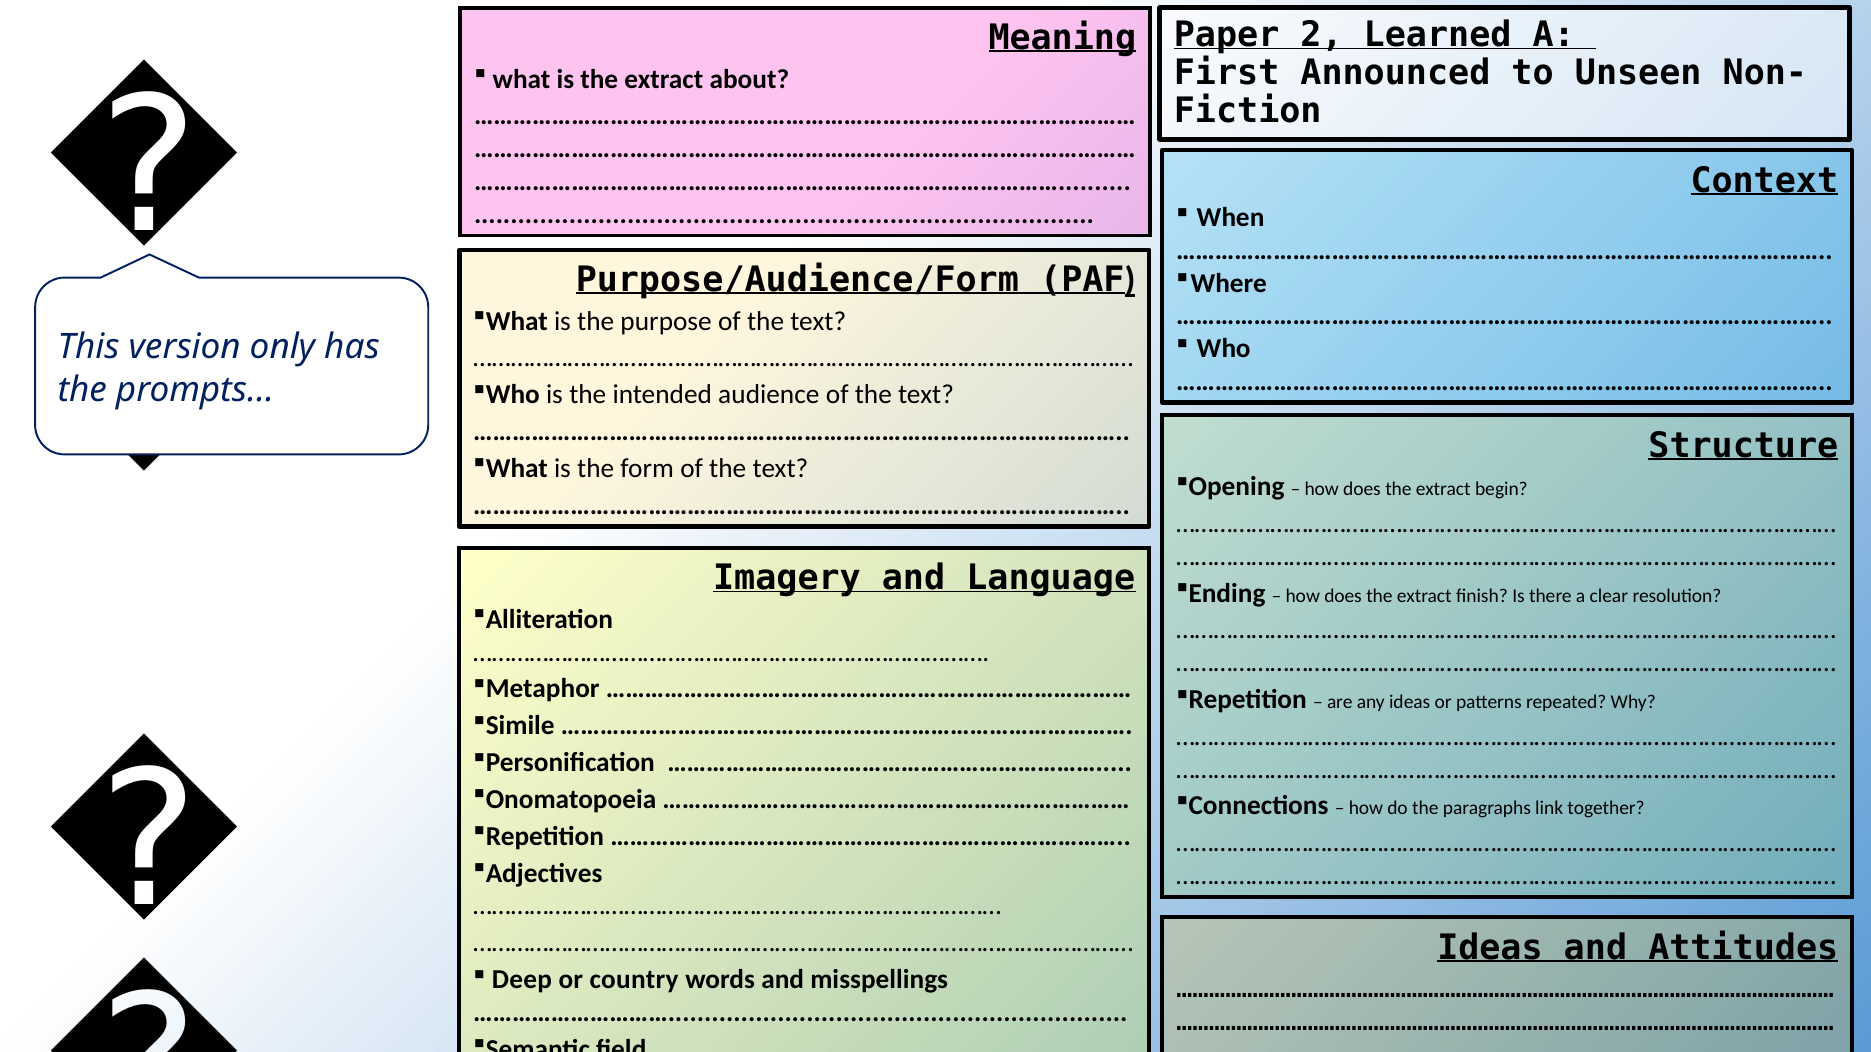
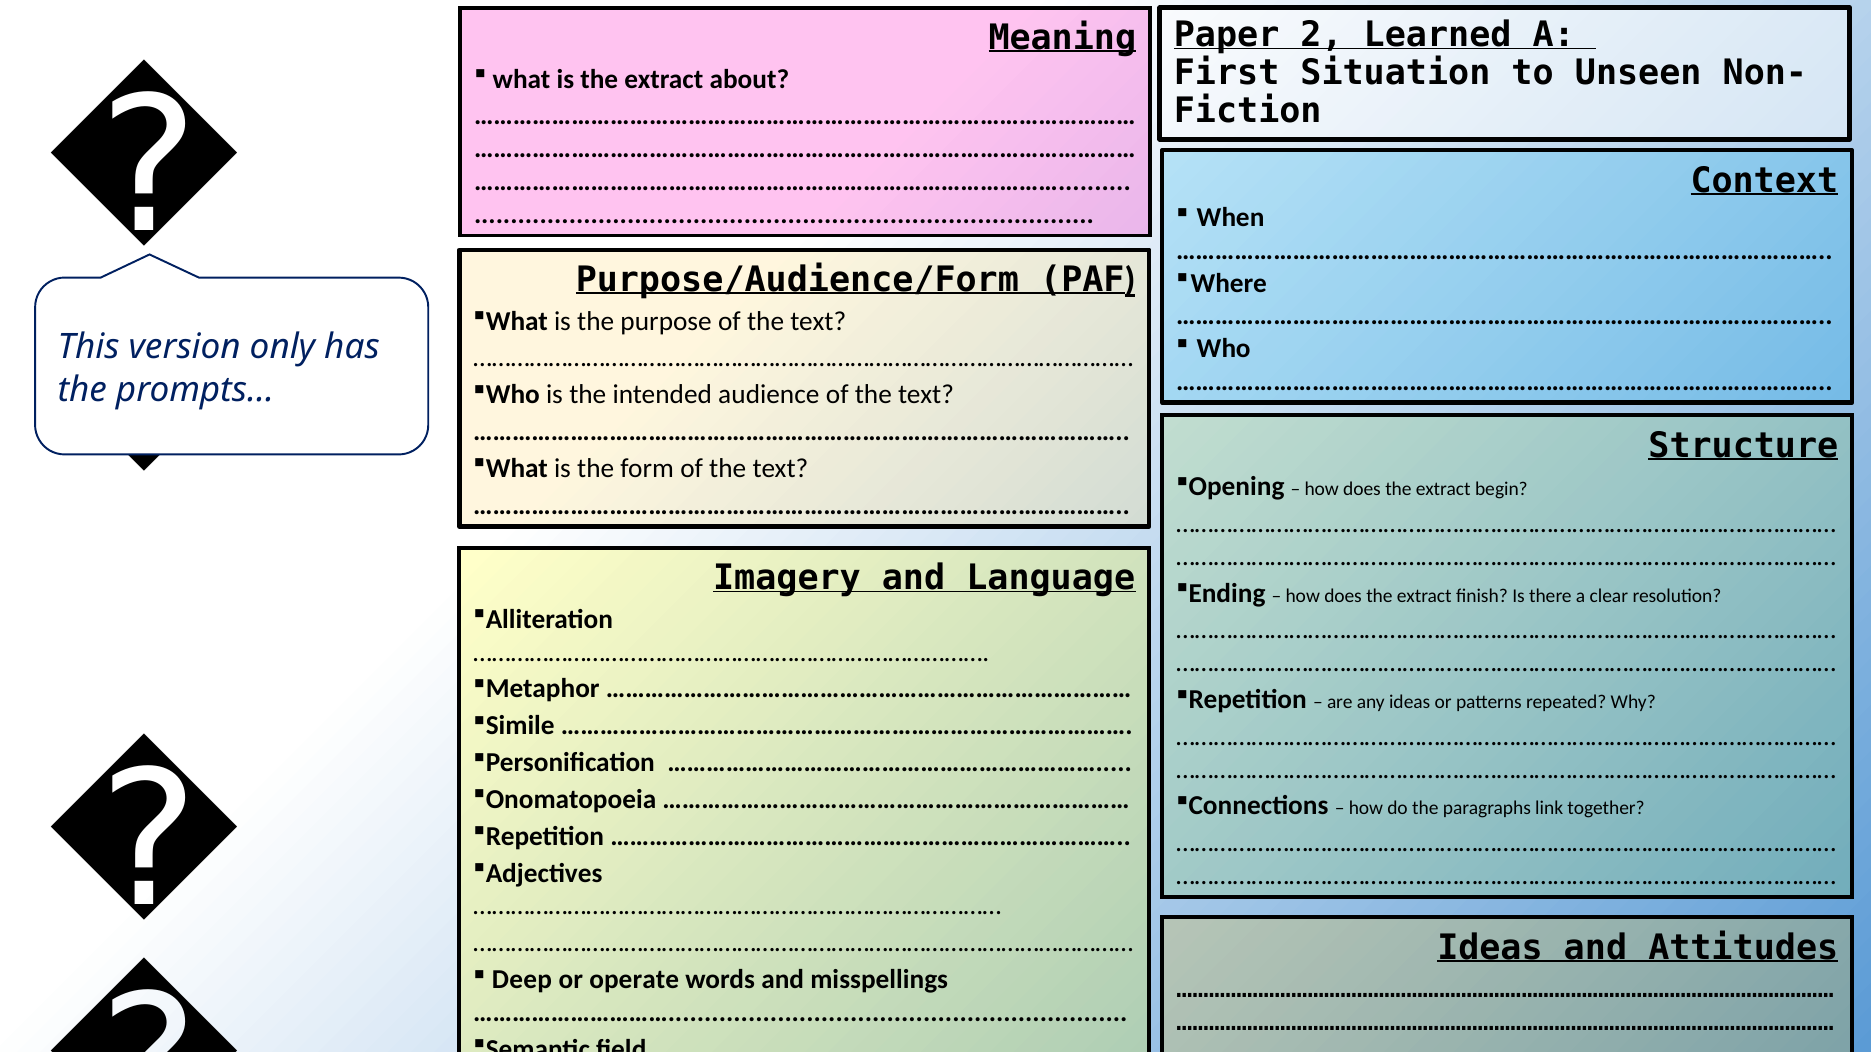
Announced: Announced -> Situation
country: country -> operate
